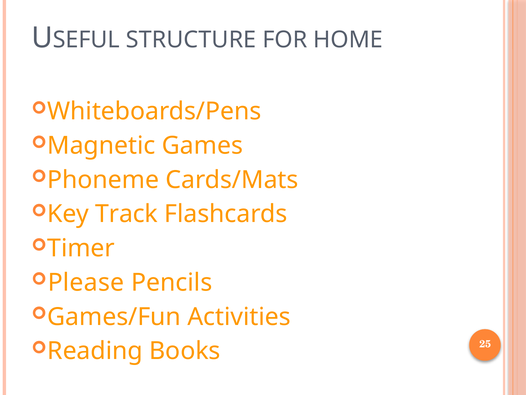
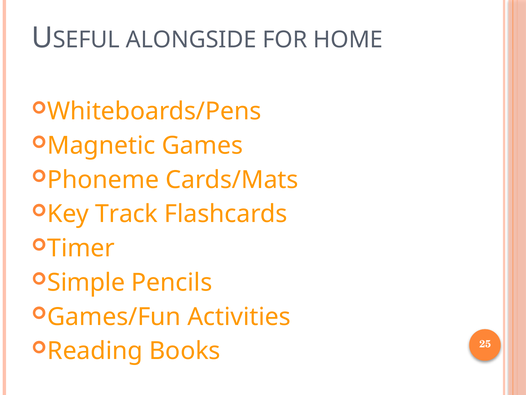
STRUCTURE: STRUCTURE -> ALONGSIDE
Please: Please -> Simple
